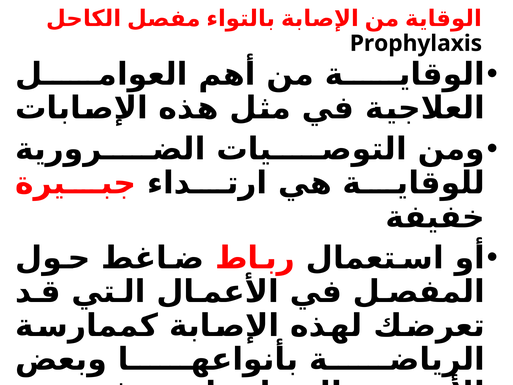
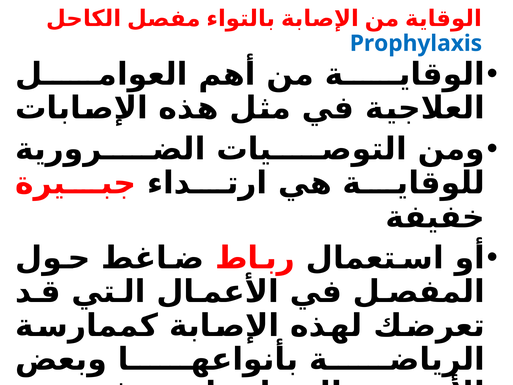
Prophylaxis colour: black -> blue
